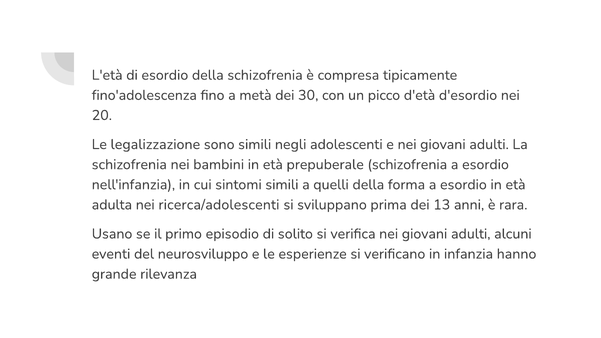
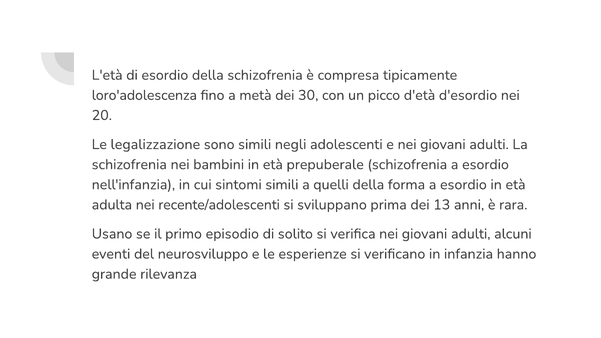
fino'adolescenza: fino'adolescenza -> loro'adolescenza
ricerca/adolescenti: ricerca/adolescenti -> recente/adolescenti
